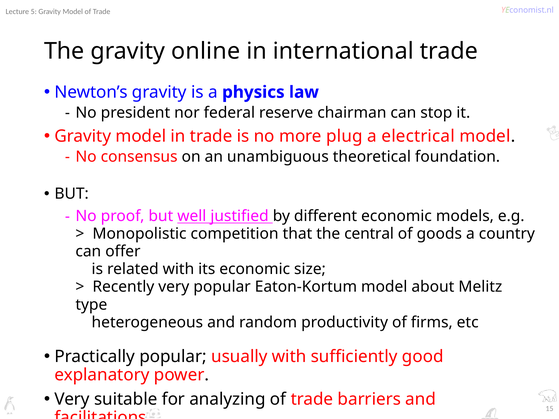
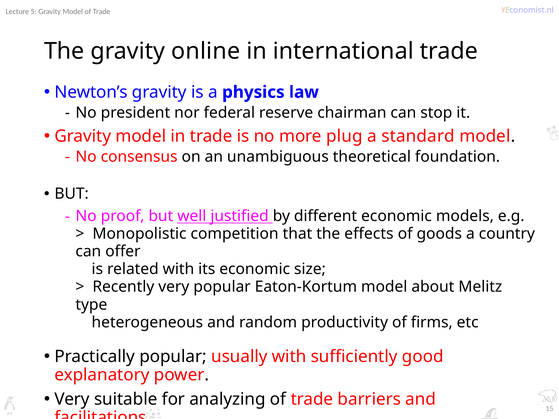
electrical: electrical -> standard
central: central -> effects
